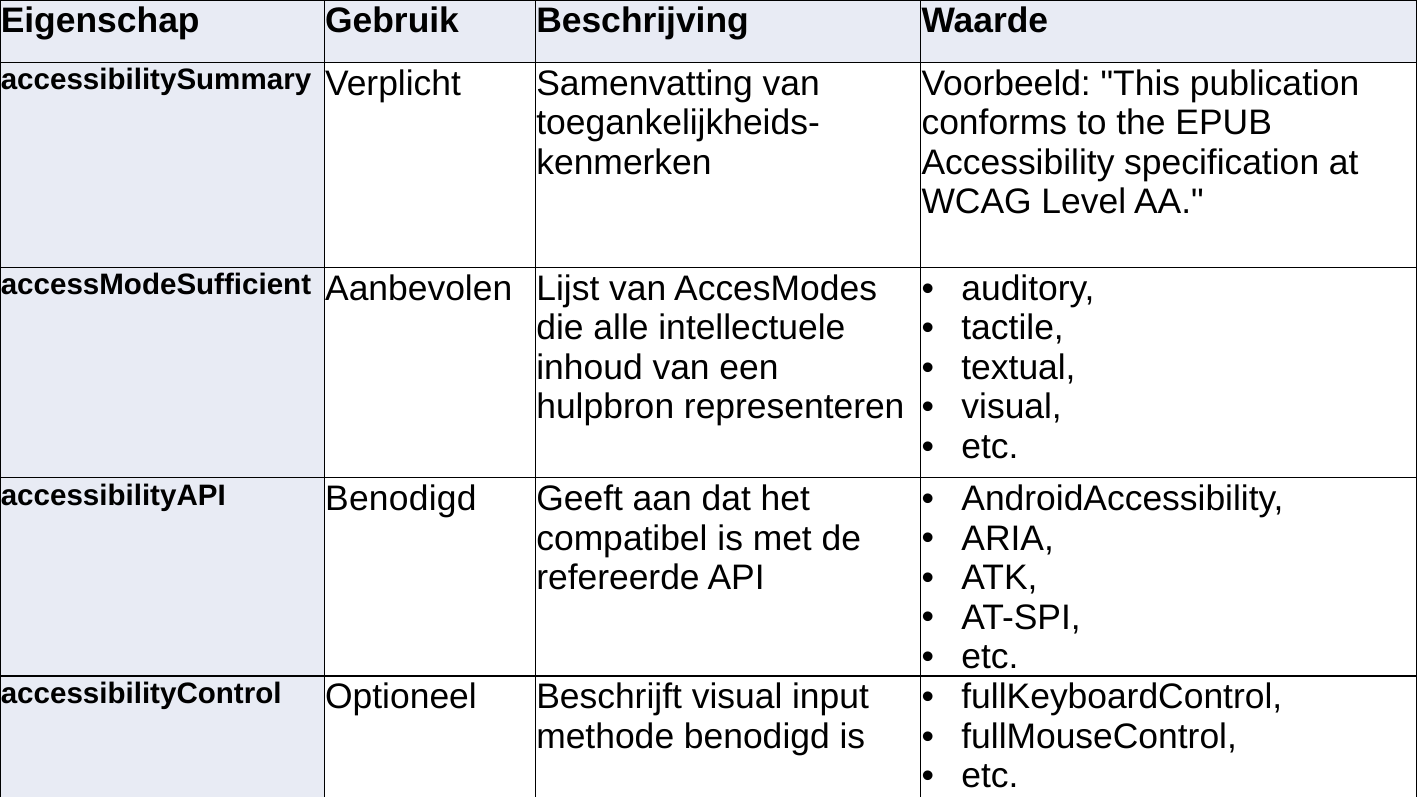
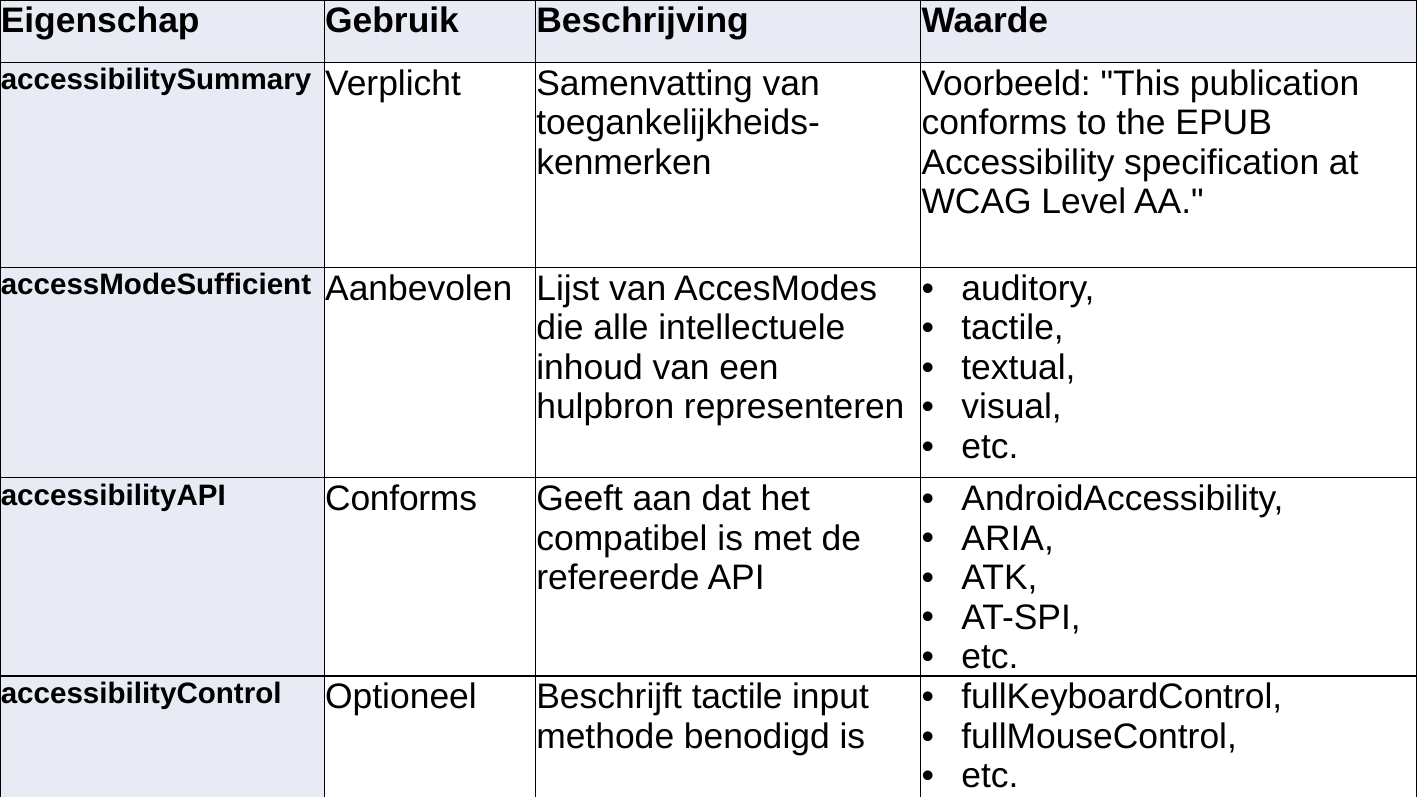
accessibilityAPI Benodigd: Benodigd -> Conforms
Beschrijft visual: visual -> tactile
